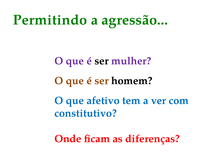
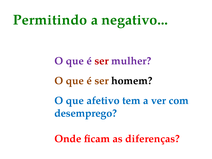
agressão: agressão -> negativo
ser at (102, 61) colour: black -> red
constitutivo: constitutivo -> desemprego
